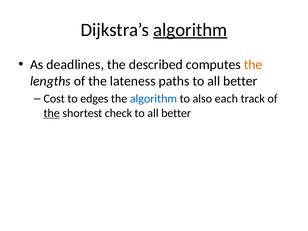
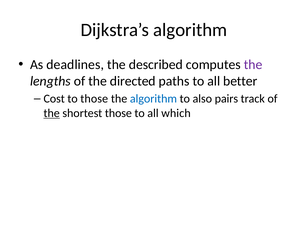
algorithm at (190, 30) underline: present -> none
the at (253, 65) colour: orange -> purple
lateness: lateness -> directed
to edges: edges -> those
each: each -> pairs
shortest check: check -> those
better at (176, 113): better -> which
